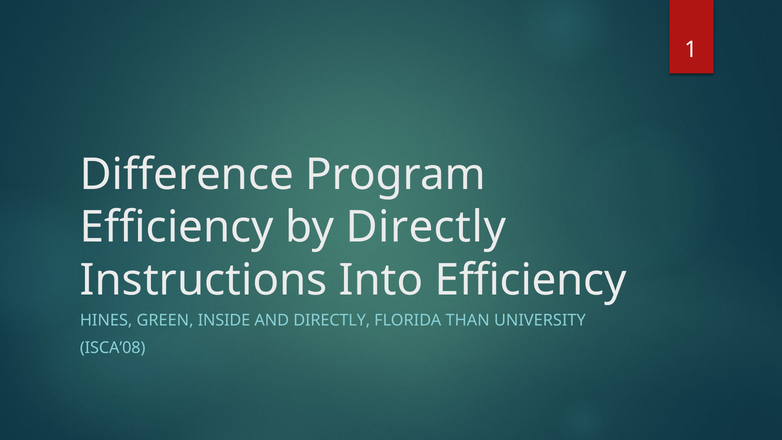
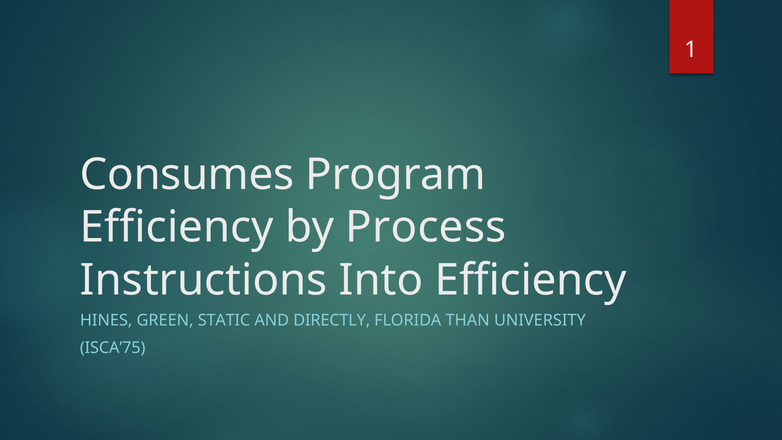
Difference: Difference -> Consumes
by Directly: Directly -> Process
INSIDE: INSIDE -> STATIC
ISCA’08: ISCA’08 -> ISCA’75
